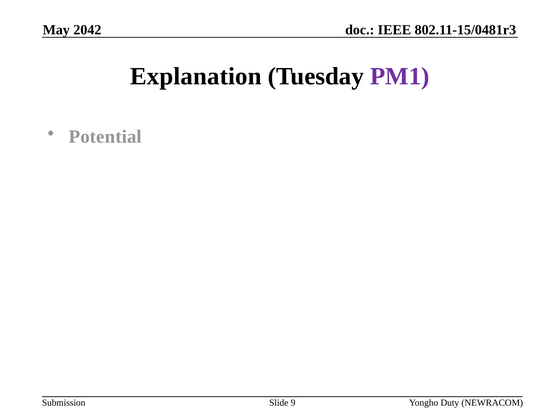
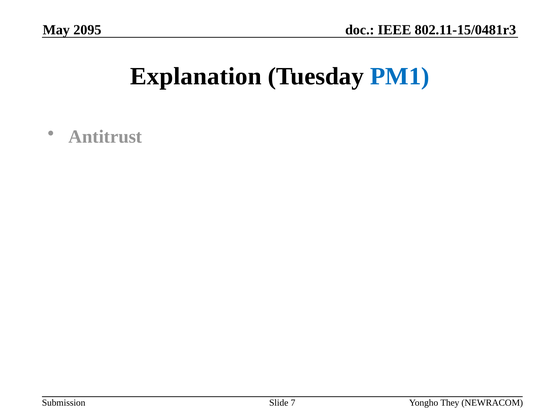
2042: 2042 -> 2095
PM1 colour: purple -> blue
Potential: Potential -> Antitrust
9: 9 -> 7
Duty: Duty -> They
